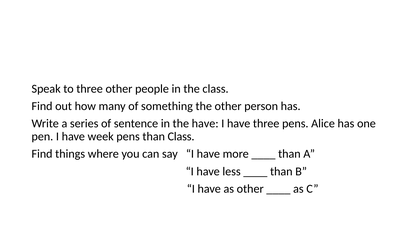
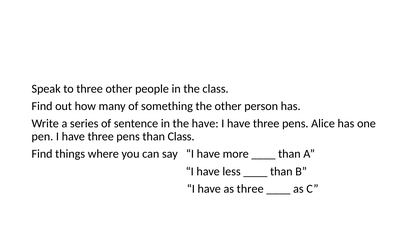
pen I have week: week -> three
as other: other -> three
